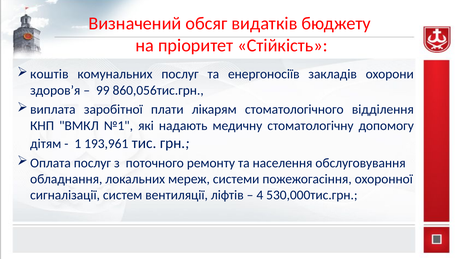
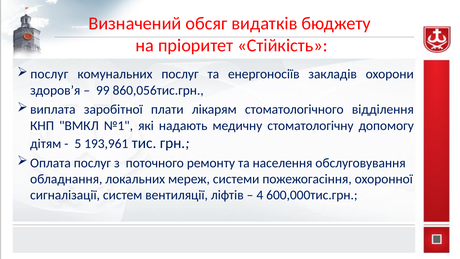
коштів at (49, 74): коштів -> послуг
1: 1 -> 5
530,000тис.грн: 530,000тис.грн -> 600,000тис.грн
